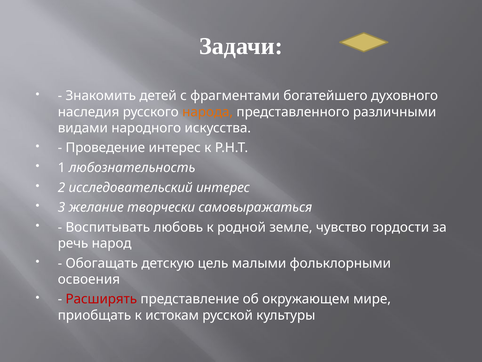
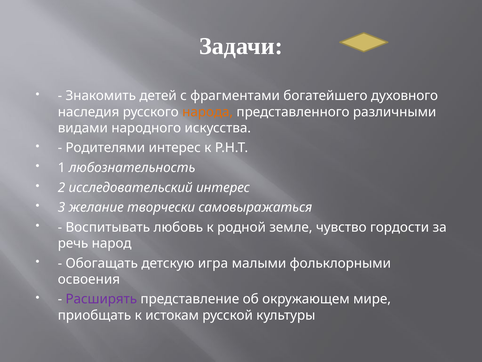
Проведение: Проведение -> Родителями
цель: цель -> игра
Расширять colour: red -> purple
